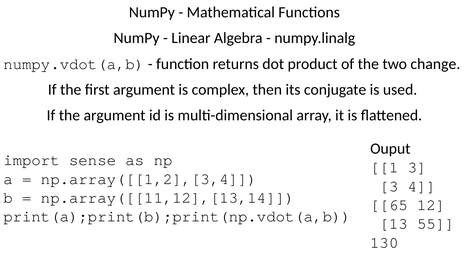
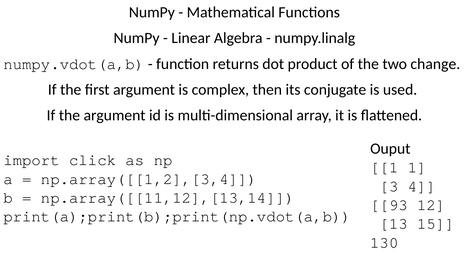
sense: sense -> click
1 3: 3 -> 1
65: 65 -> 93
55: 55 -> 15
